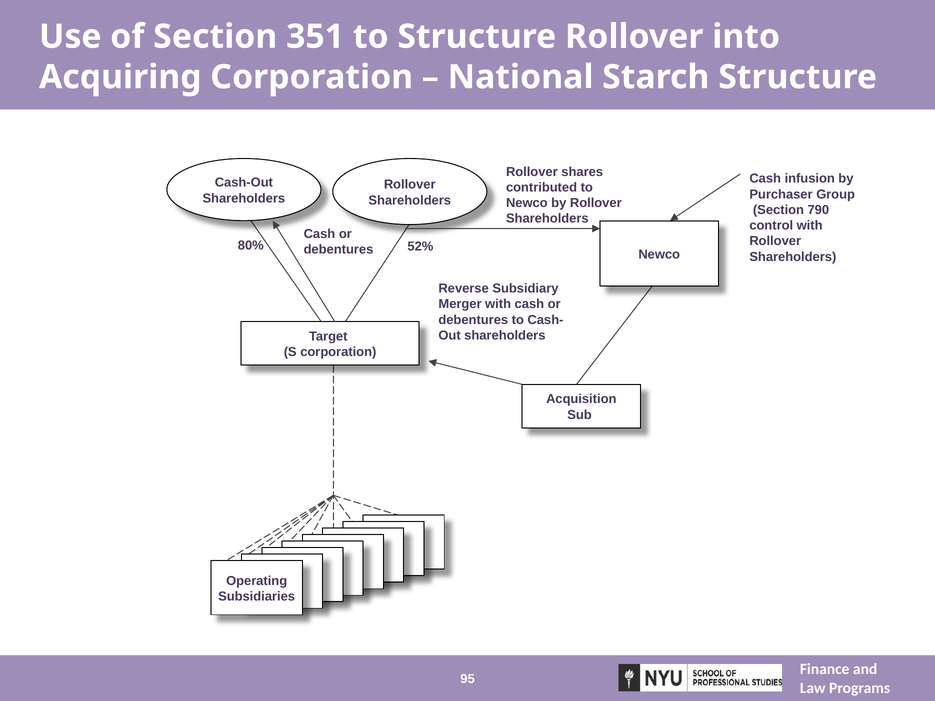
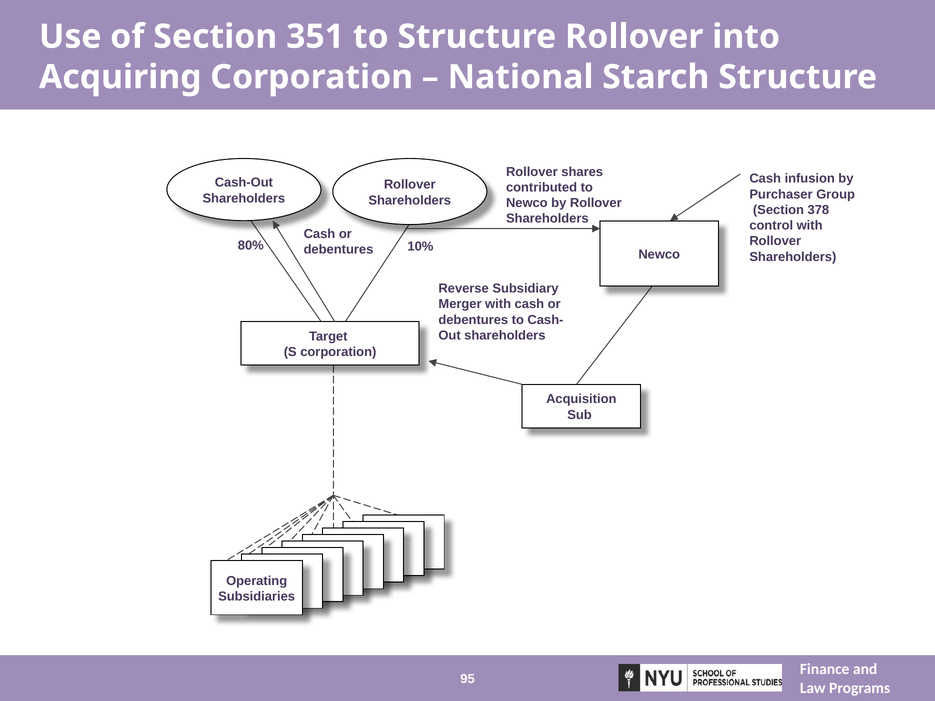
790: 790 -> 378
52%: 52% -> 10%
